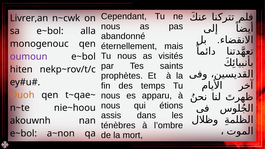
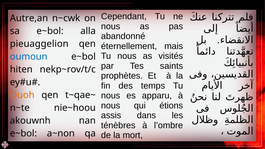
Livrer,an: Livrer,an -> Autre,an
monogenouc: monogenouc -> pieuaggelion
oumoun colour: purple -> blue
